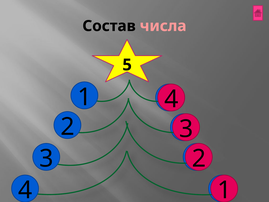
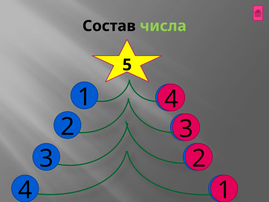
числа colour: pink -> light green
